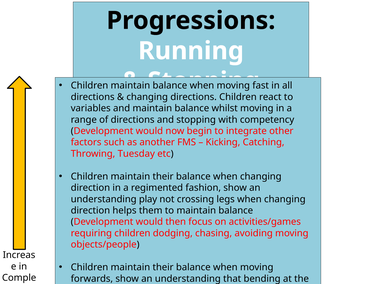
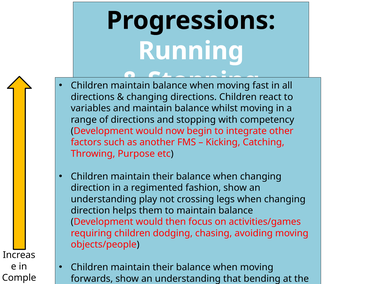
Tuesday: Tuesday -> Purpose
